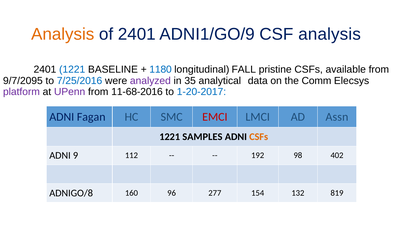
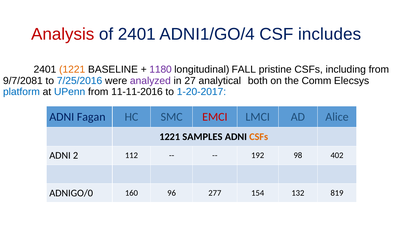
Analysis at (63, 34) colour: orange -> red
ADNI1/GO/9: ADNI1/GO/9 -> ADNI1/GO/4
CSF analysis: analysis -> includes
1221 at (72, 70) colour: blue -> orange
1180 colour: blue -> purple
available: available -> including
9/7/2095: 9/7/2095 -> 9/7/2081
35: 35 -> 27
data: data -> both
platform colour: purple -> blue
UPenn colour: purple -> blue
11-68-2016: 11-68-2016 -> 11-11-2016
Assn: Assn -> Alice
9: 9 -> 2
ADNIGO/8: ADNIGO/8 -> ADNIGO/0
